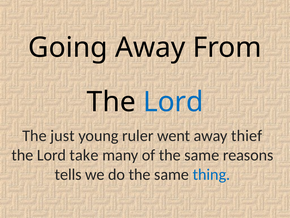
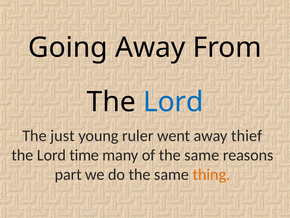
take: take -> time
tells: tells -> part
thing colour: blue -> orange
